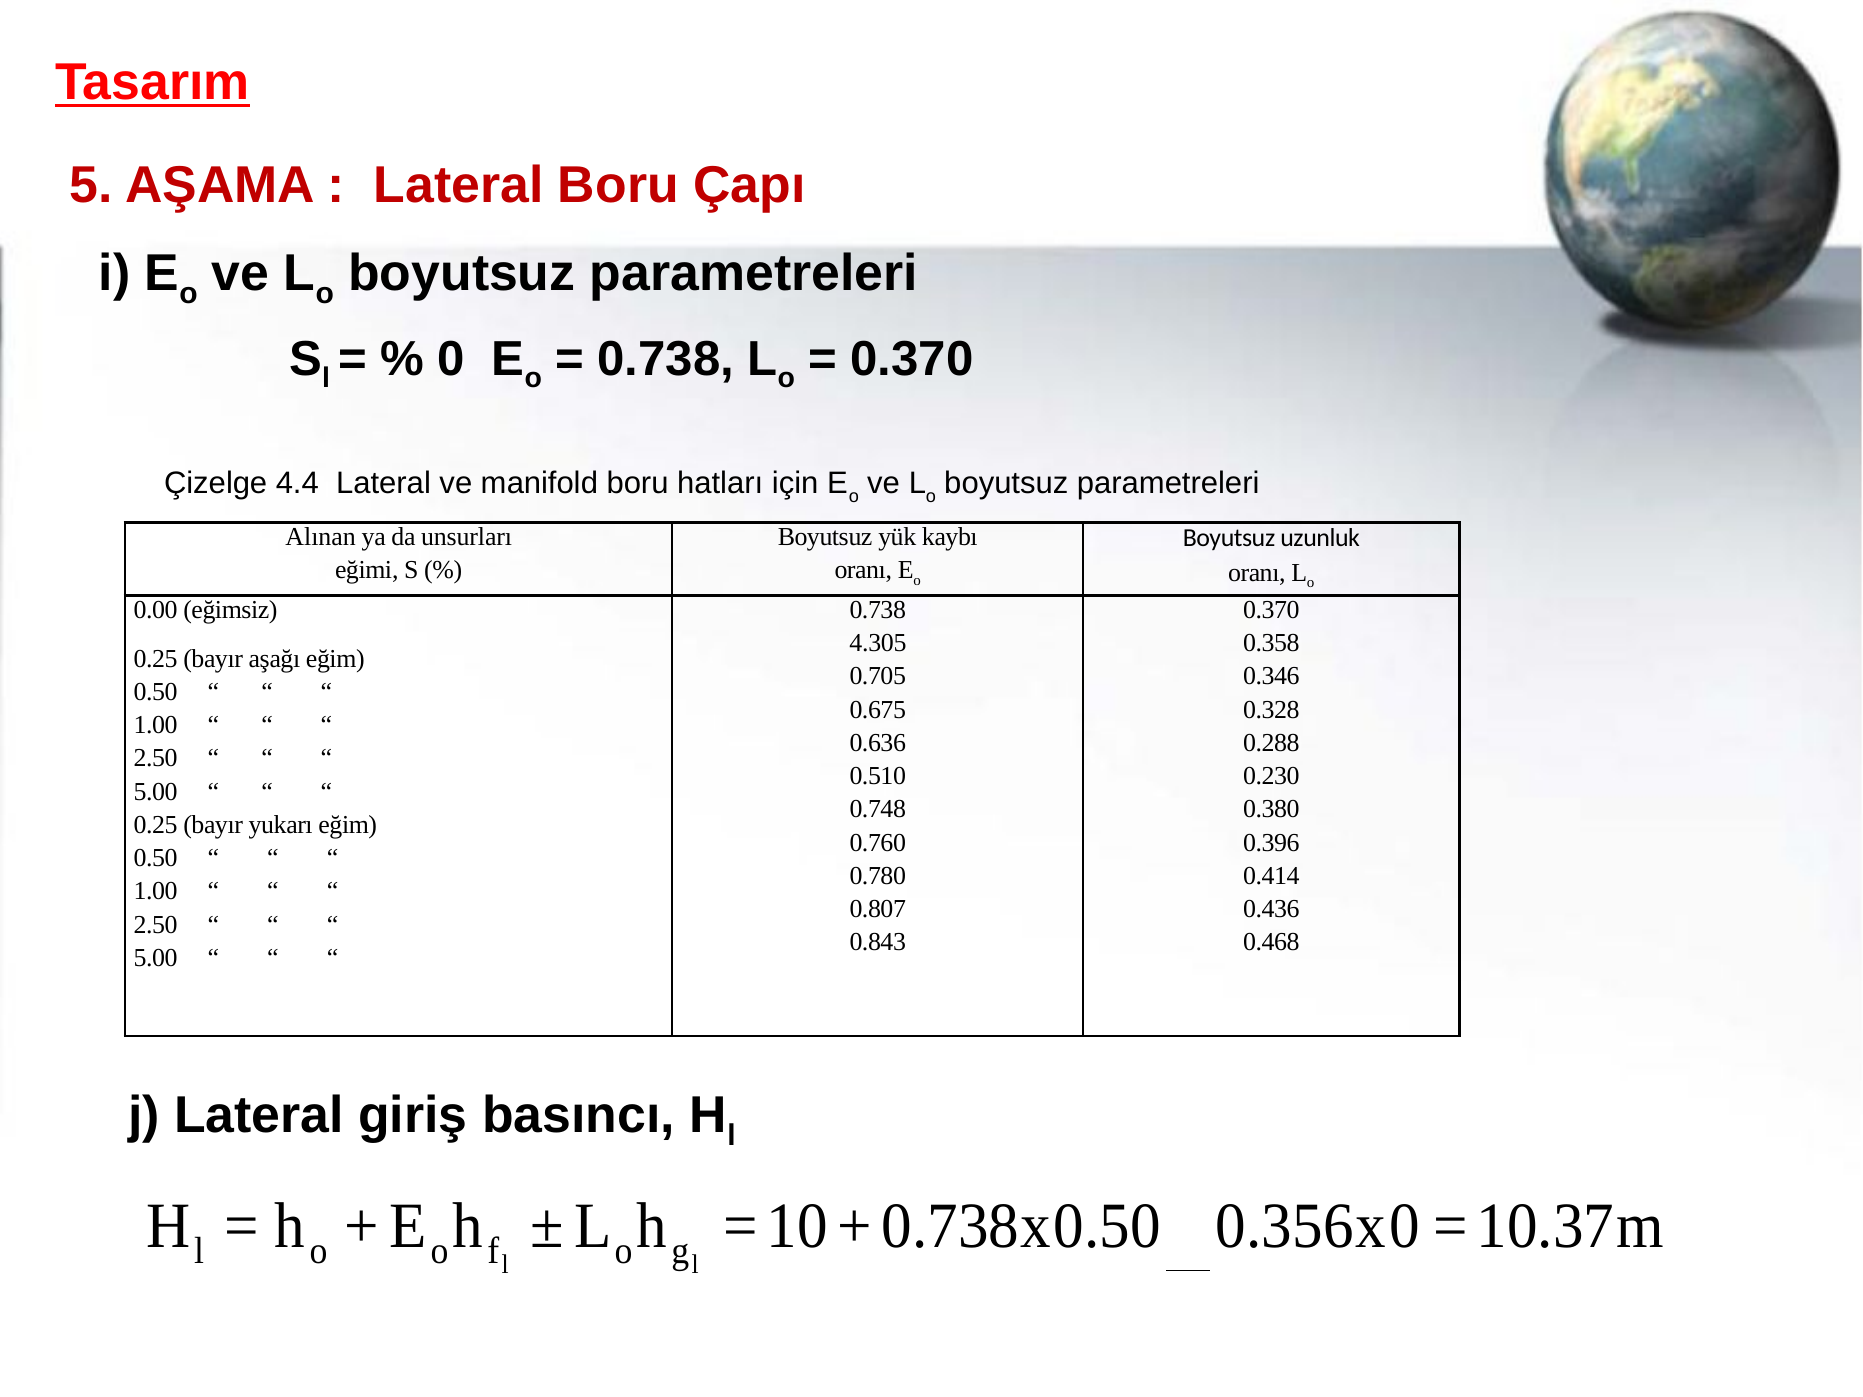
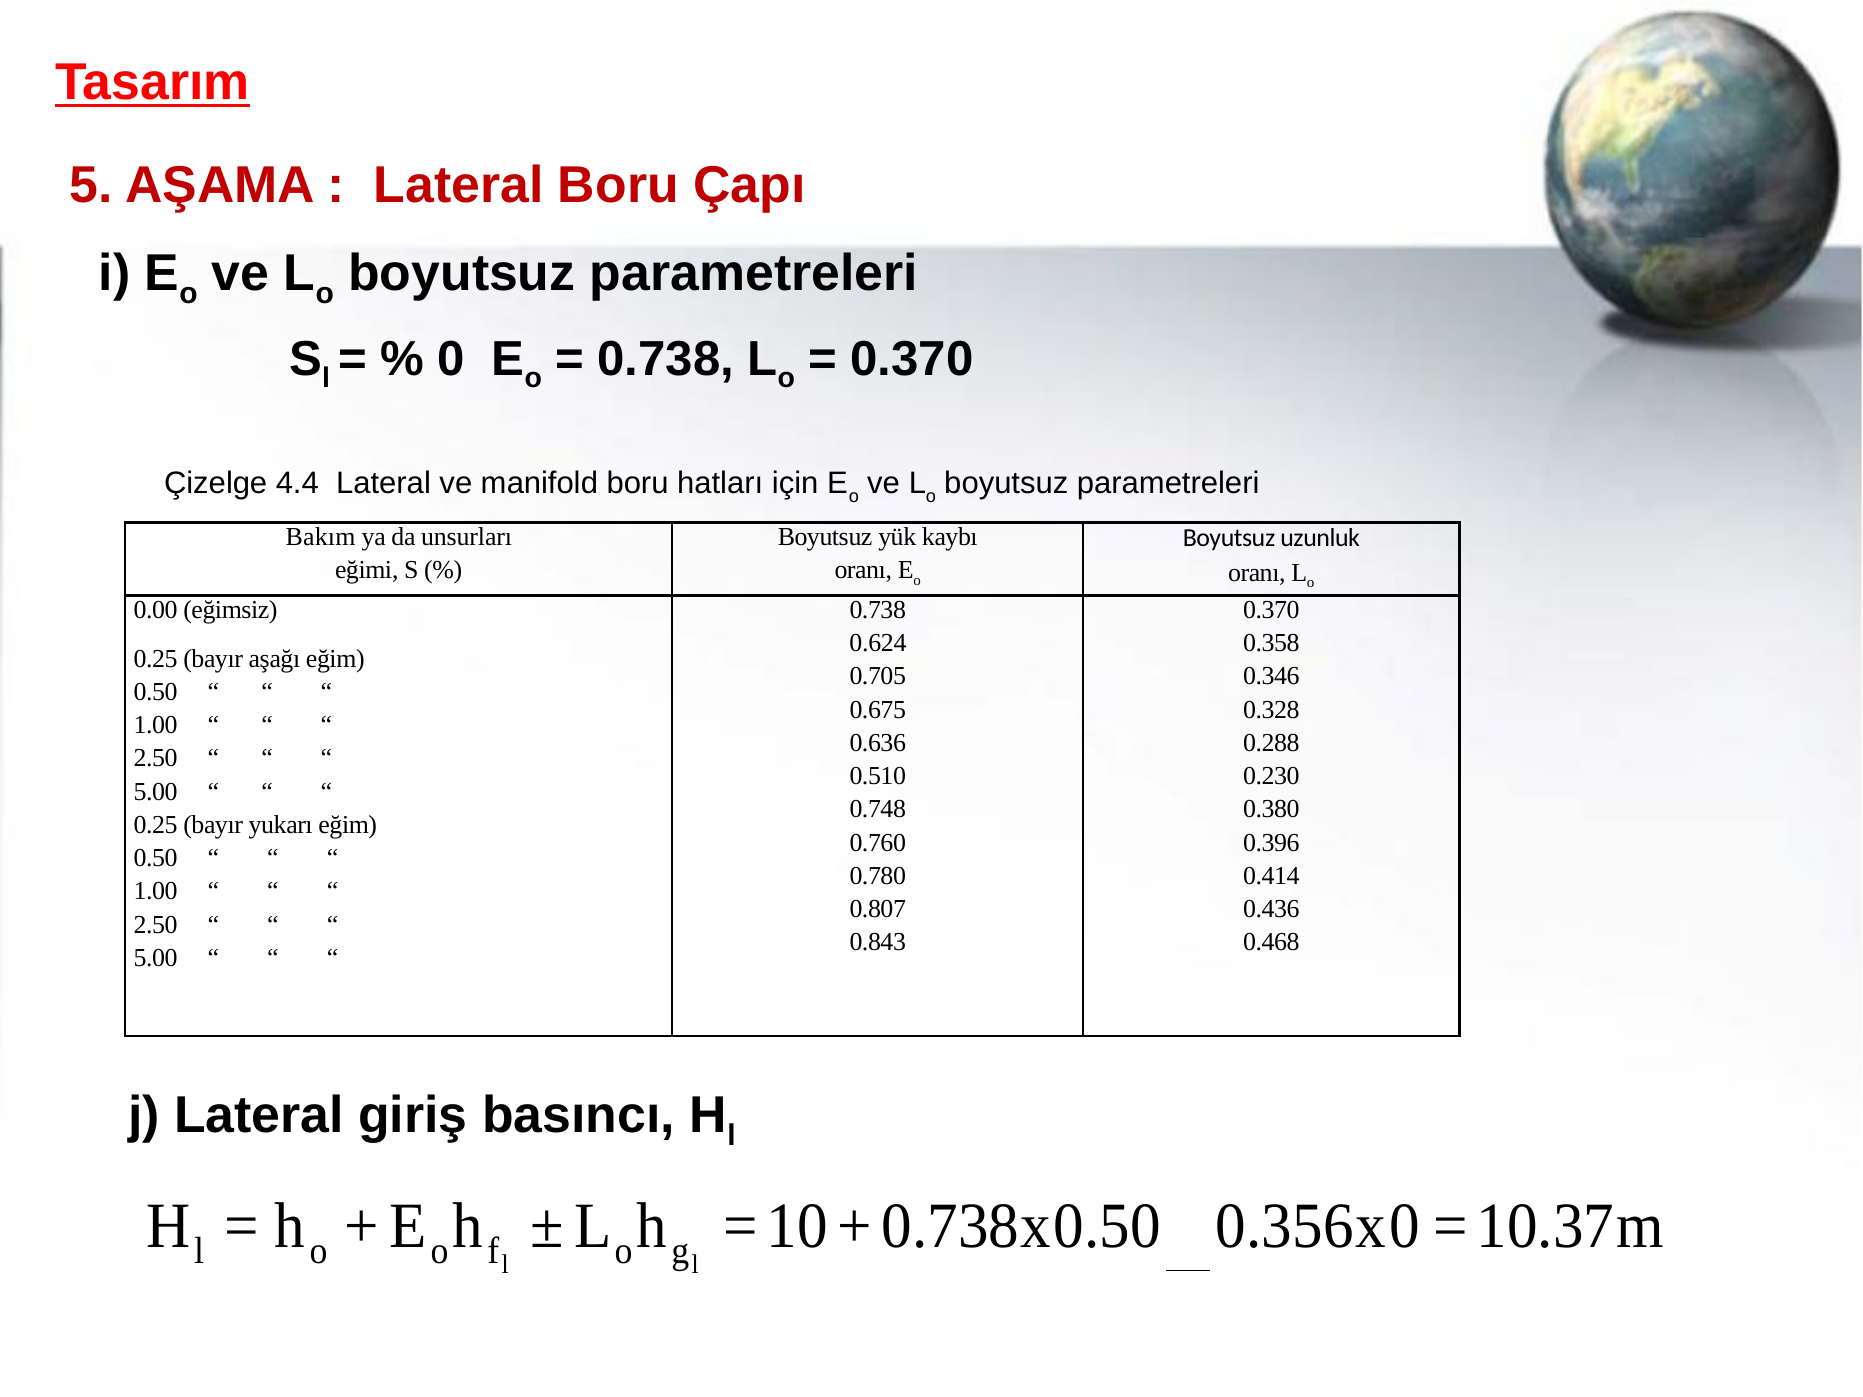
Alınan: Alınan -> Bakım
4.305: 4.305 -> 0.624
